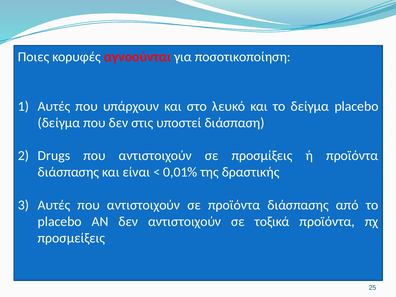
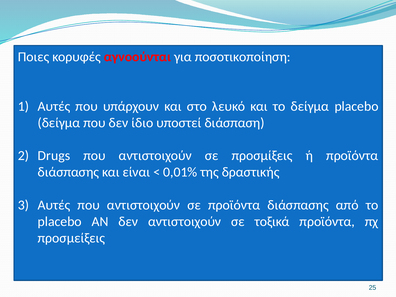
στις: στις -> ίδιο
